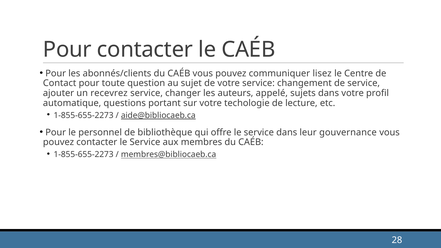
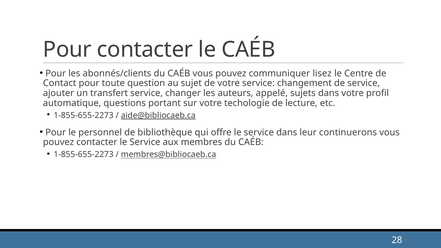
recevrez: recevrez -> transfert
gouvernance: gouvernance -> continuerons
